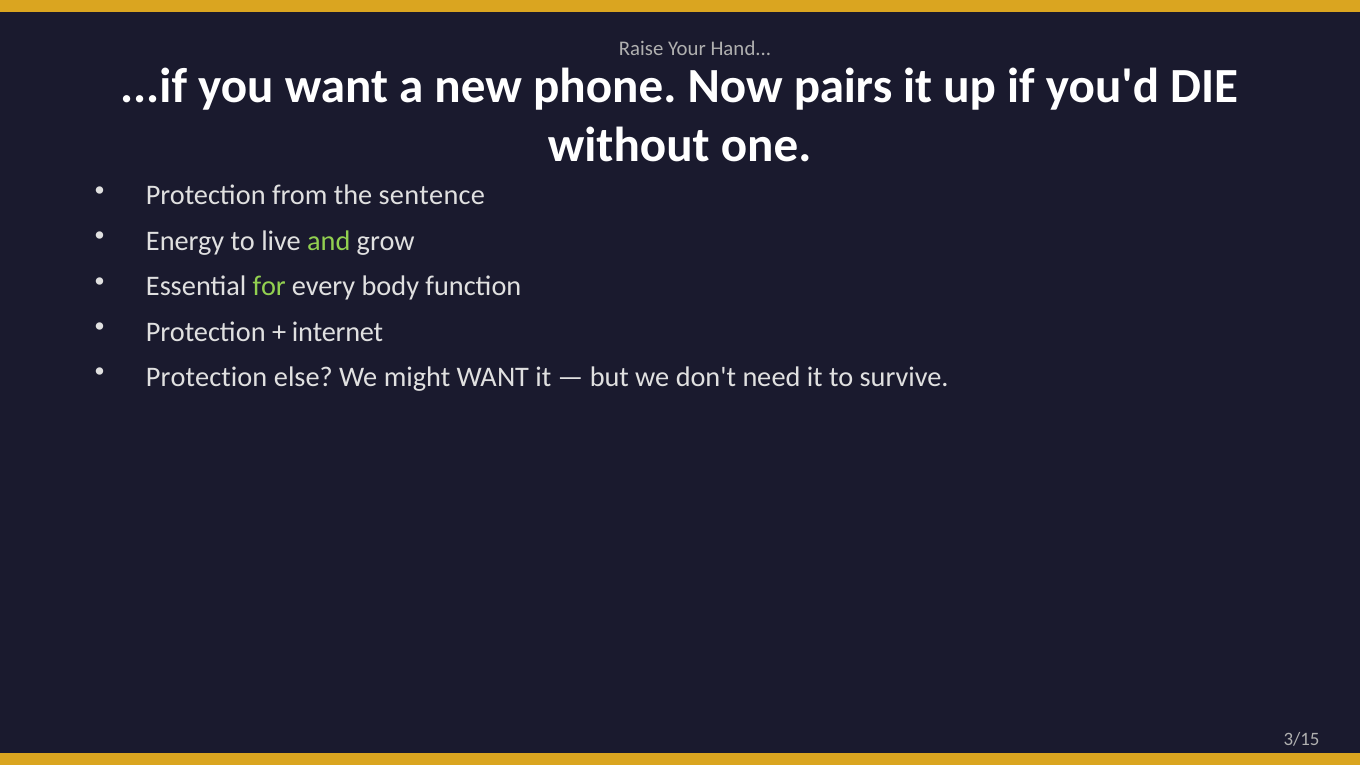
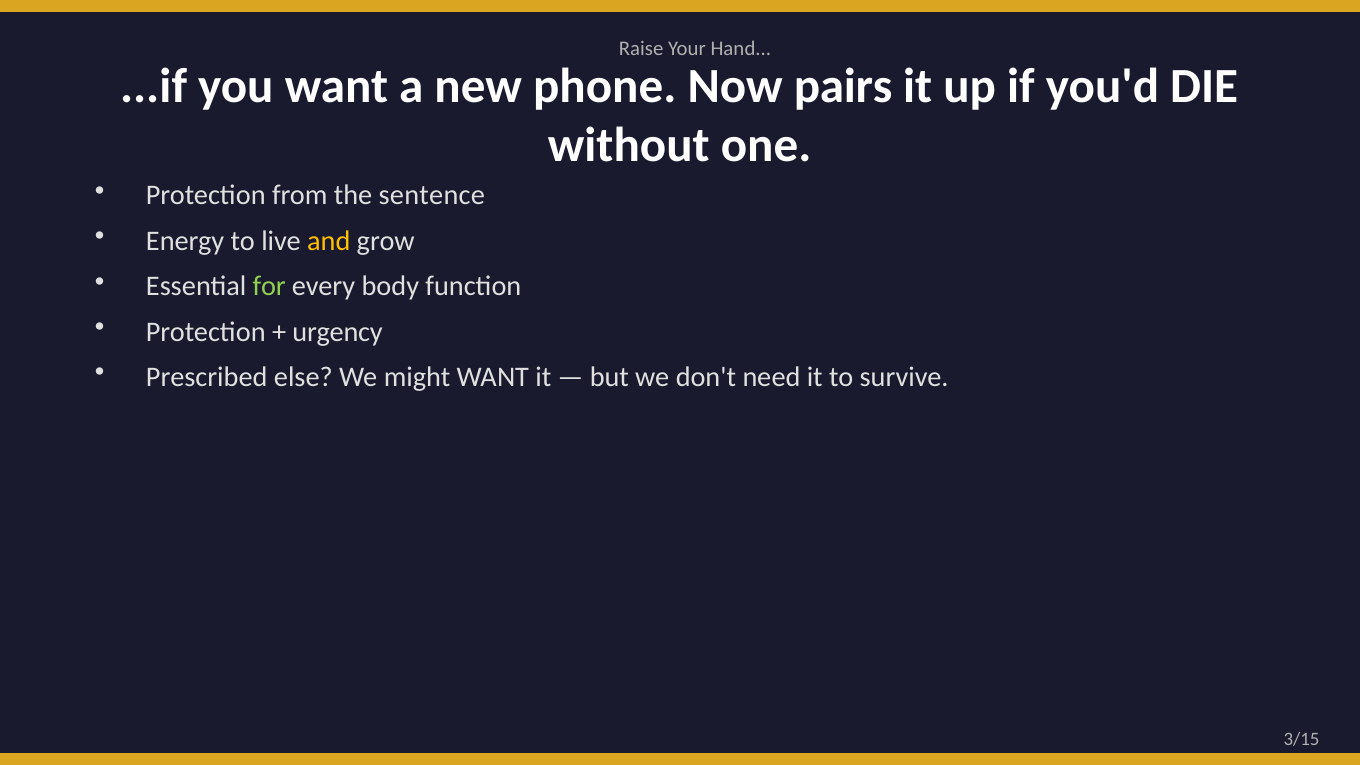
and colour: light green -> yellow
internet: internet -> urgency
Protection at (207, 377): Protection -> Prescribed
